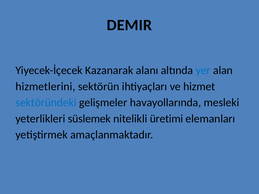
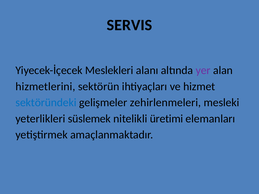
DEMIR: DEMIR -> SERVIS
Kazanarak: Kazanarak -> Meslekleri
yer colour: blue -> purple
havayollarında: havayollarında -> zehirlenmeleri
